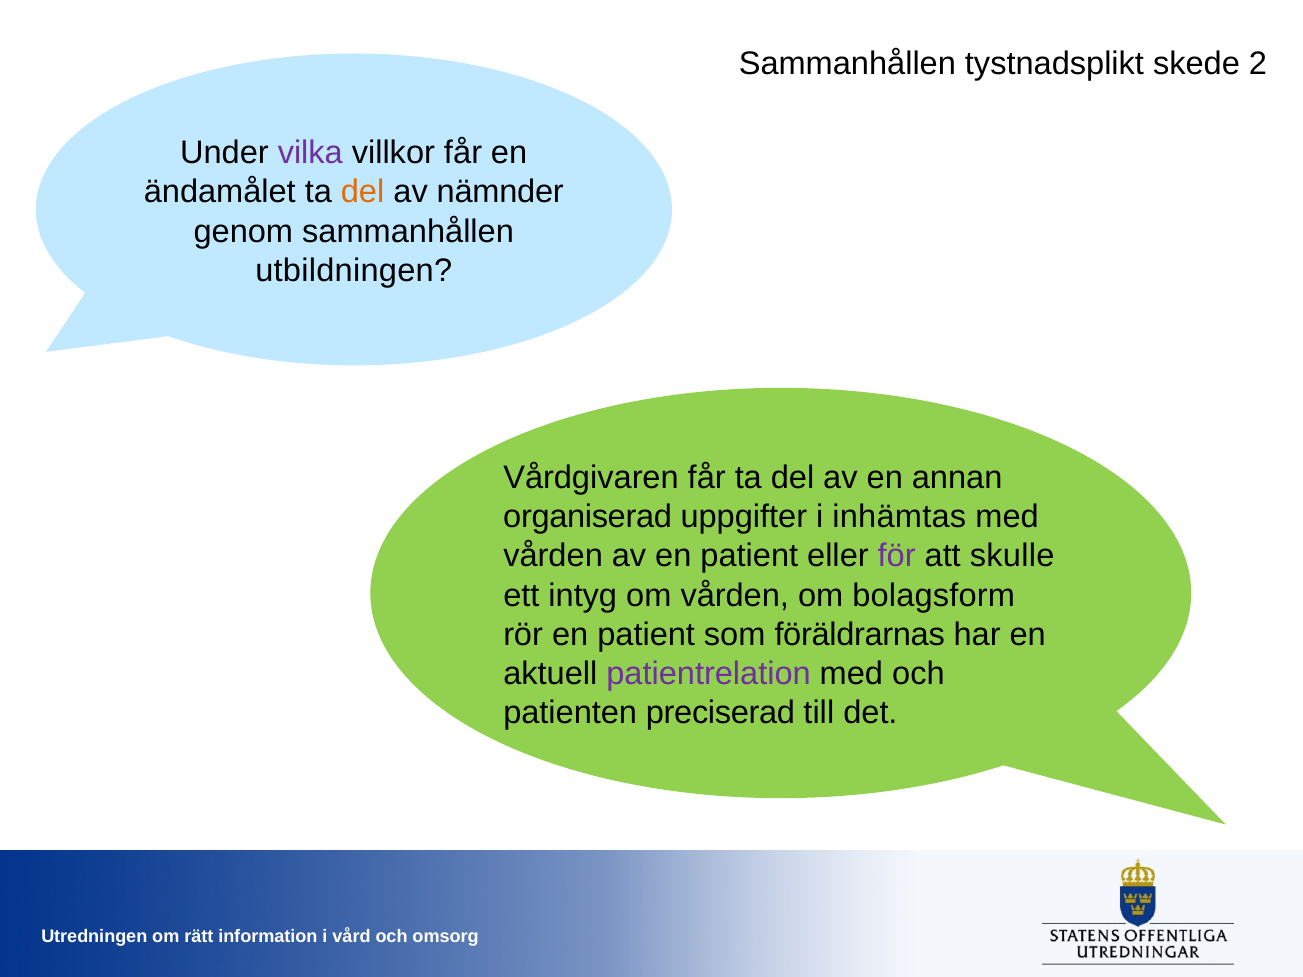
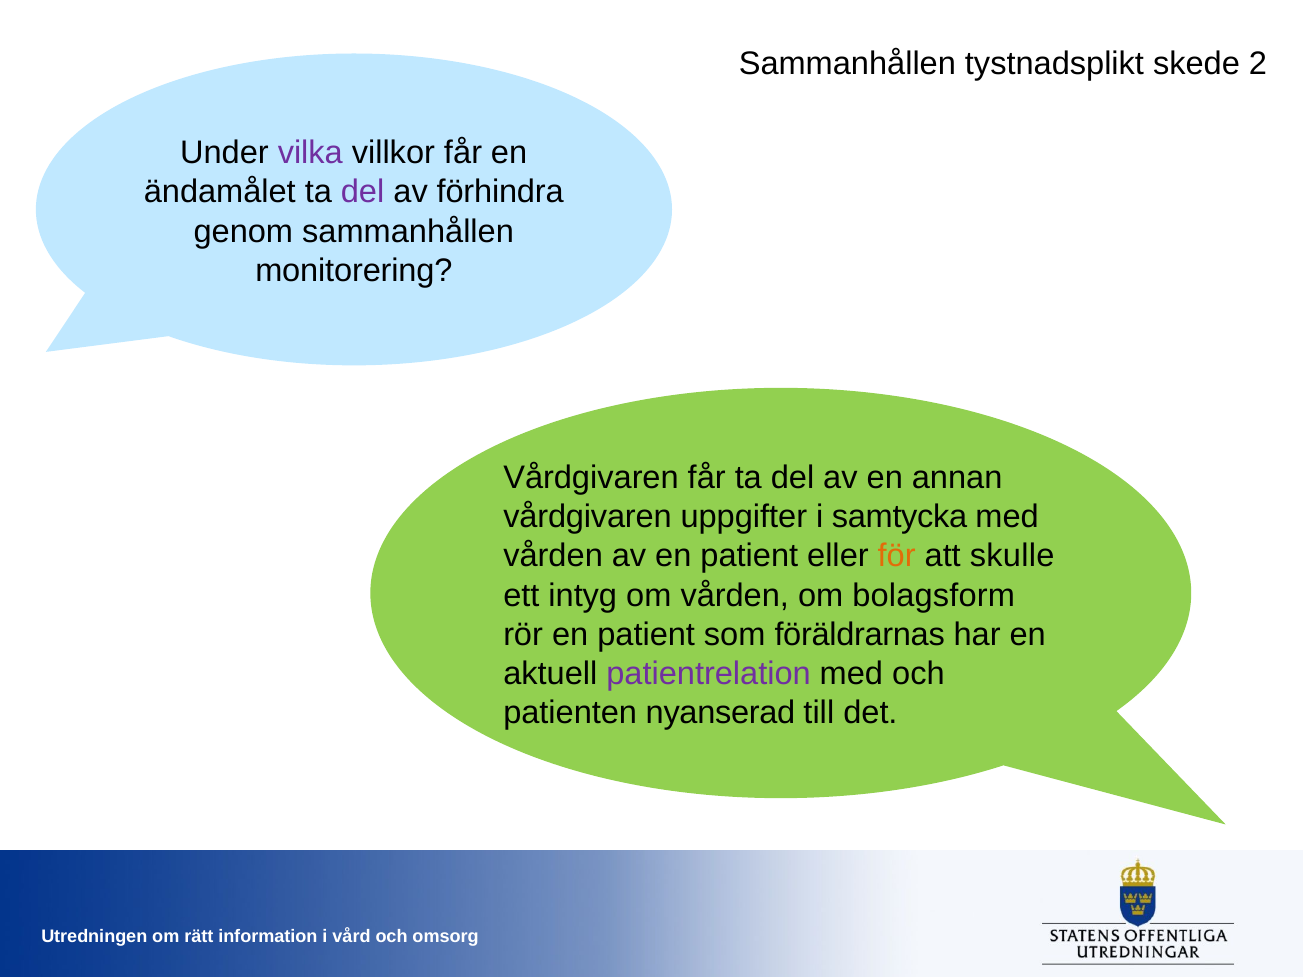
del at (363, 192) colour: orange -> purple
nämnder: nämnder -> förhindra
utbildningen: utbildningen -> monitorering
organiserad at (588, 517): organiserad -> vårdgivaren
inhämtas: inhämtas -> samtycka
för colour: purple -> orange
preciserad: preciserad -> nyanserad
